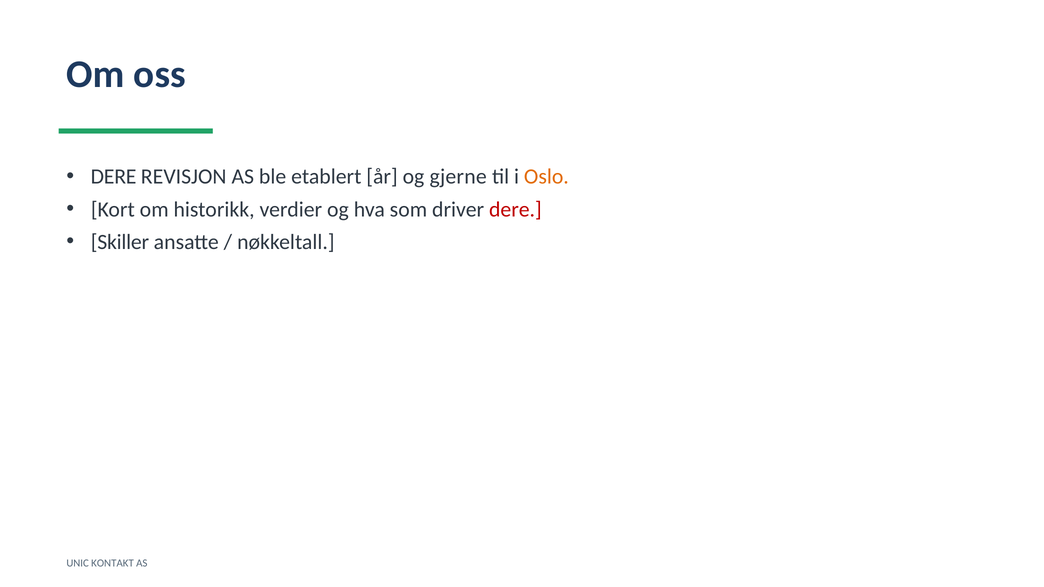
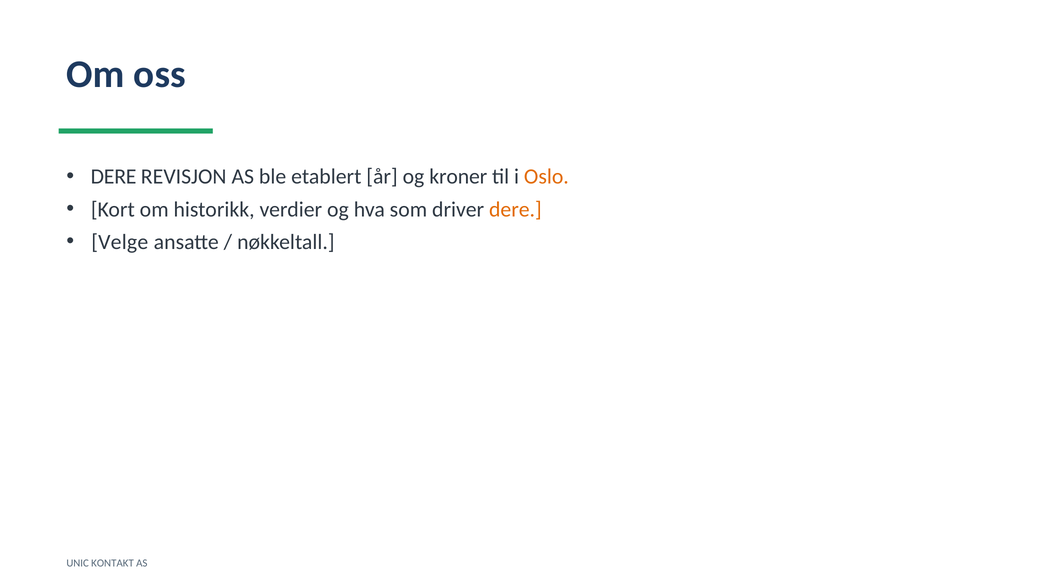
gjerne: gjerne -> kroner
dere at (515, 209) colour: red -> orange
Skiller: Skiller -> Velge
